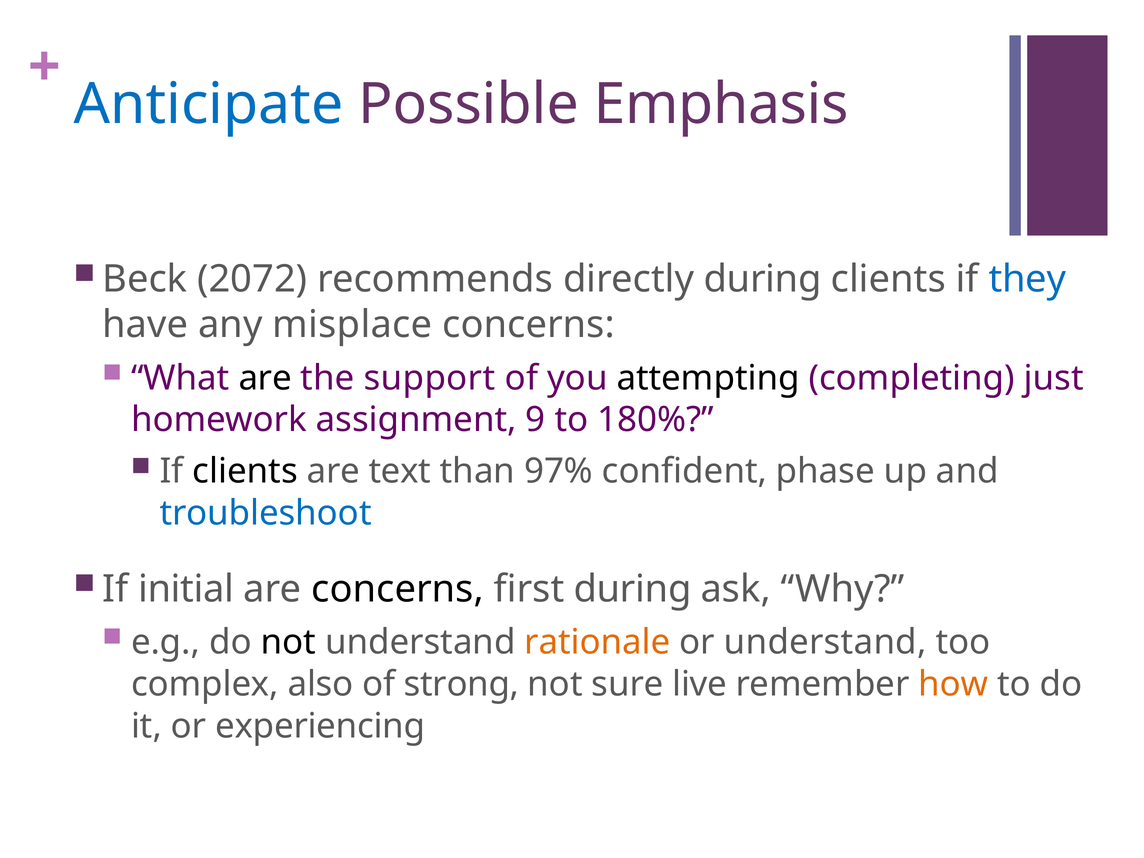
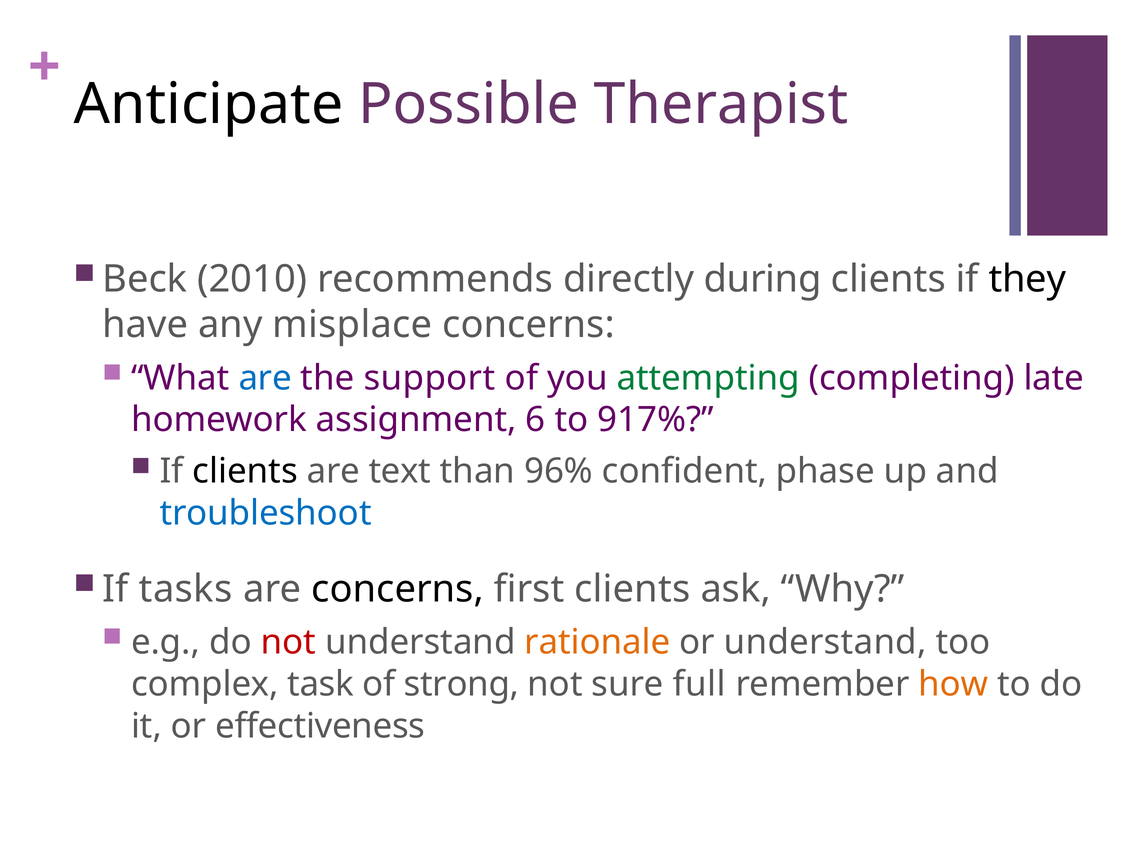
Anticipate colour: blue -> black
Emphasis: Emphasis -> Therapist
2072: 2072 -> 2010
they colour: blue -> black
are at (265, 378) colour: black -> blue
attempting colour: black -> green
just: just -> late
9: 9 -> 6
180%: 180% -> 917%
97%: 97% -> 96%
initial: initial -> tasks
first during: during -> clients
not at (288, 642) colour: black -> red
also: also -> task
live: live -> full
experiencing: experiencing -> effectiveness
